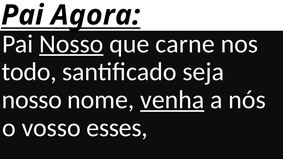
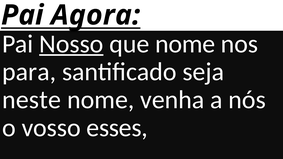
que carne: carne -> nome
todo: todo -> para
nosso at (32, 100): nosso -> neste
venha underline: present -> none
